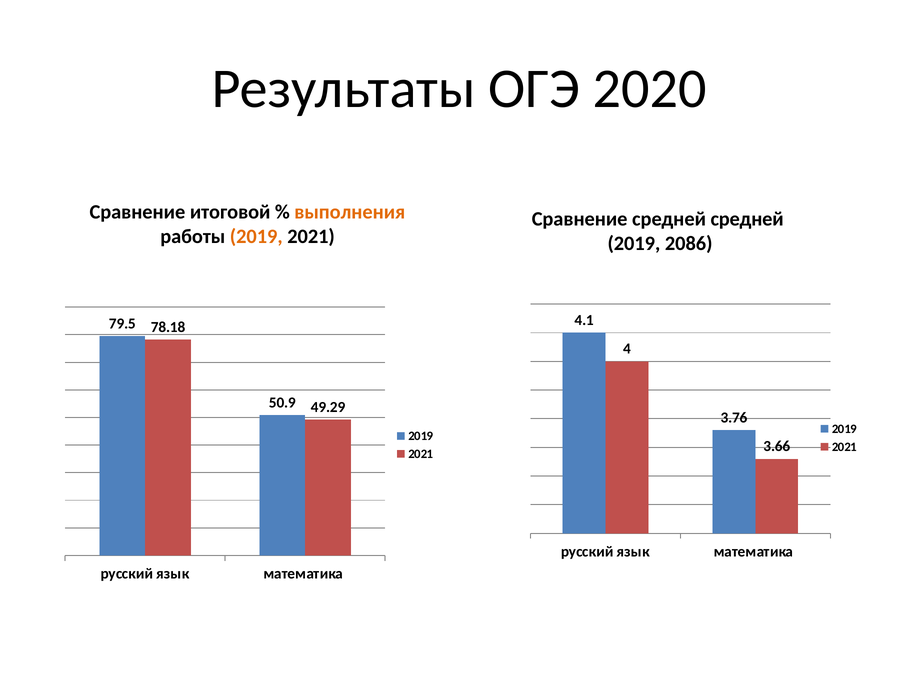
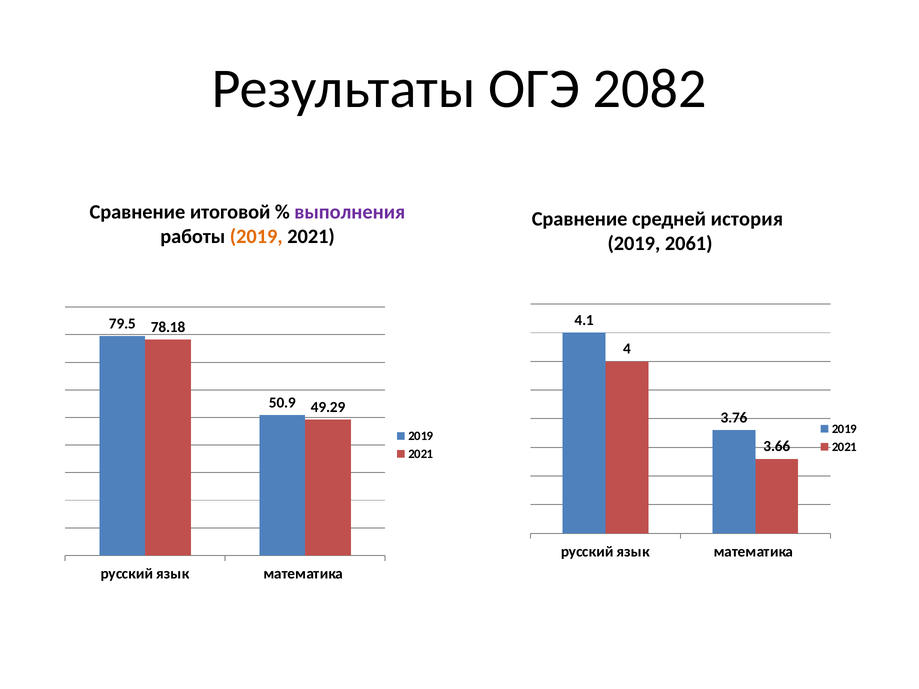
2020: 2020 -> 2082
выполнения colour: orange -> purple
средней средней: средней -> история
2086: 2086 -> 2061
